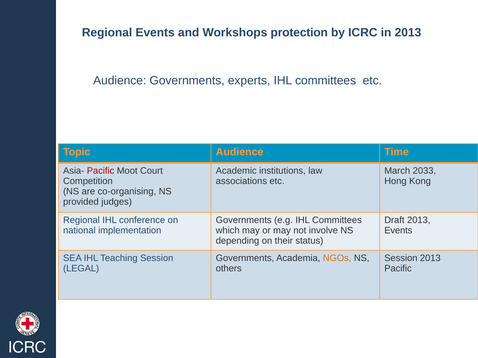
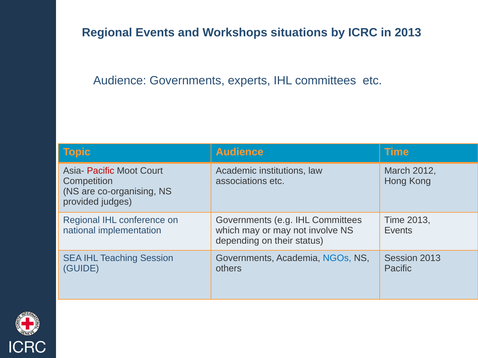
protection: protection -> situations
2033: 2033 -> 2012
Draft at (394, 220): Draft -> Time
NGOs colour: orange -> blue
LEGAL: LEGAL -> GUIDE
